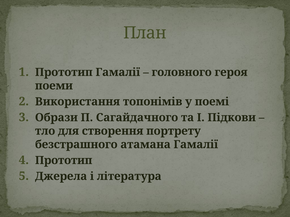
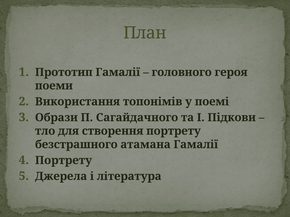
Прототип at (64, 161): Прототип -> Портрету
